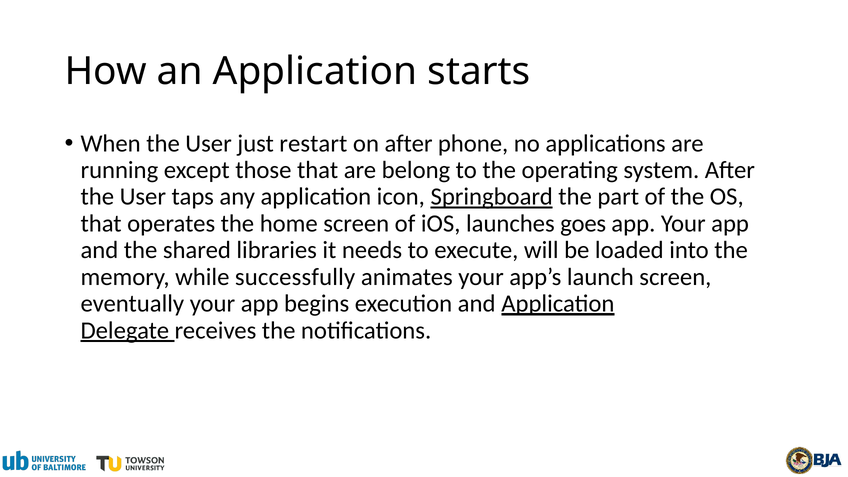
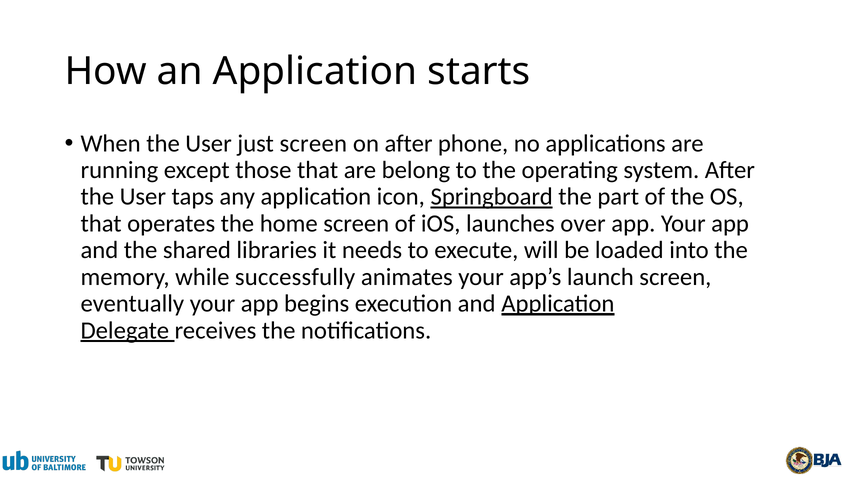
just restart: restart -> screen
goes: goes -> over
